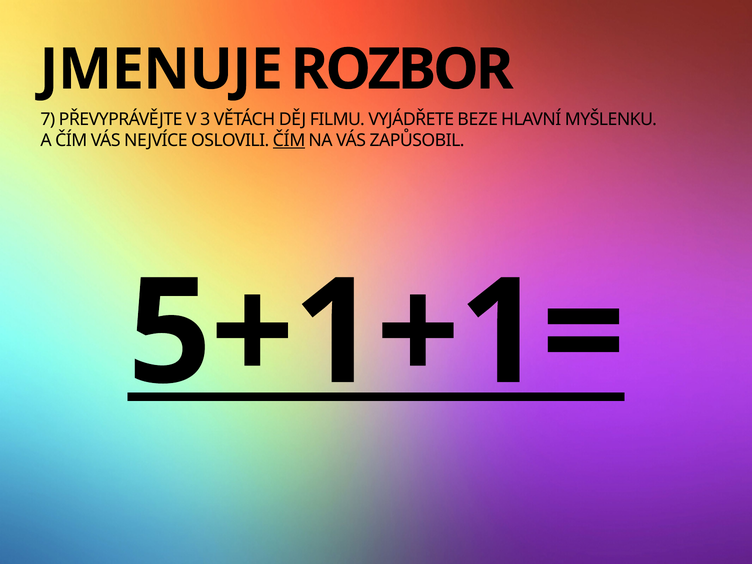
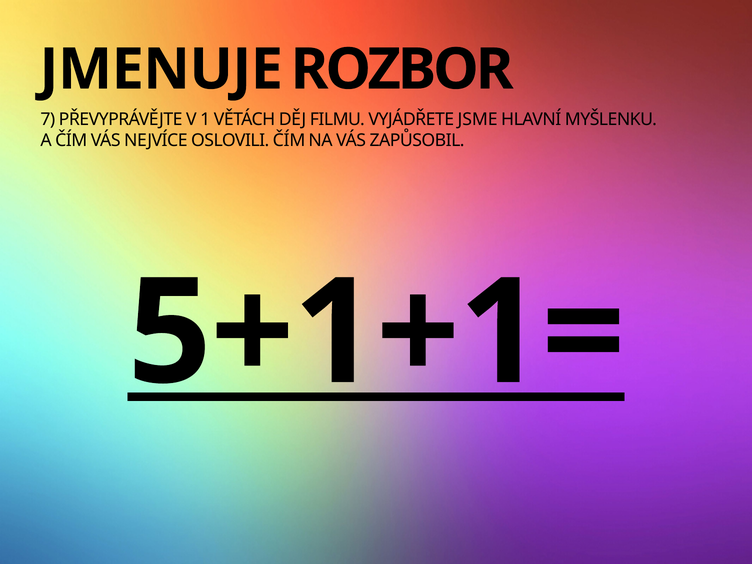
3: 3 -> 1
BEZE: BEZE -> JSME
ČÍM at (289, 141) underline: present -> none
